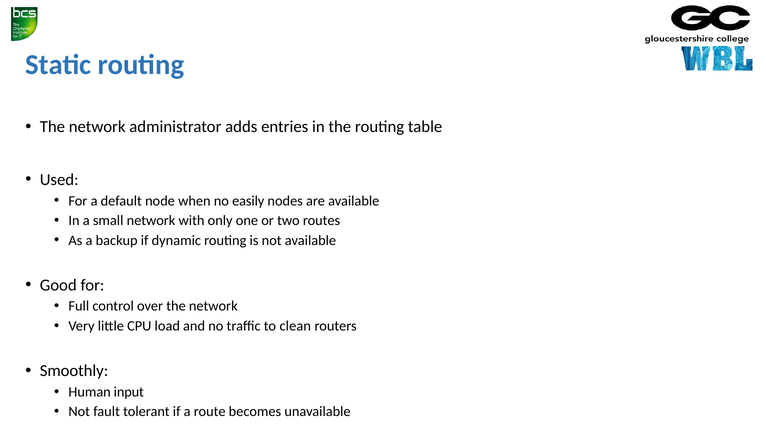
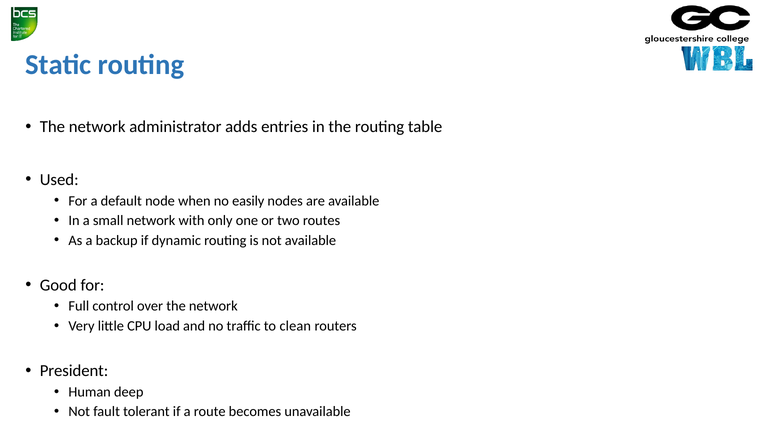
Smoothly: Smoothly -> President
input: input -> deep
